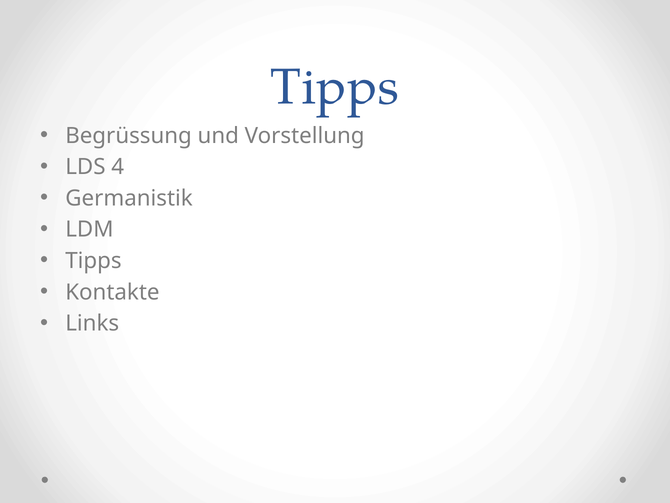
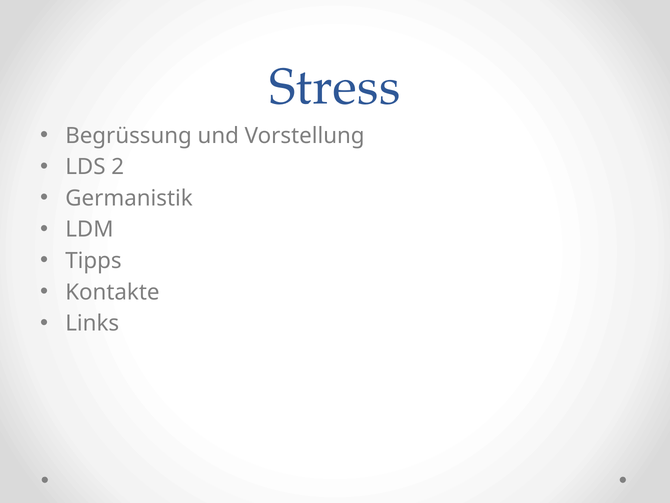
Tipps at (335, 87): Tipps -> Stress
4: 4 -> 2
